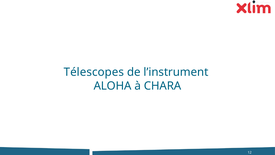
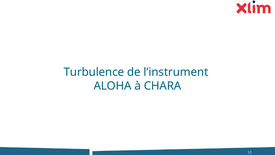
Télescopes: Télescopes -> Turbulence
